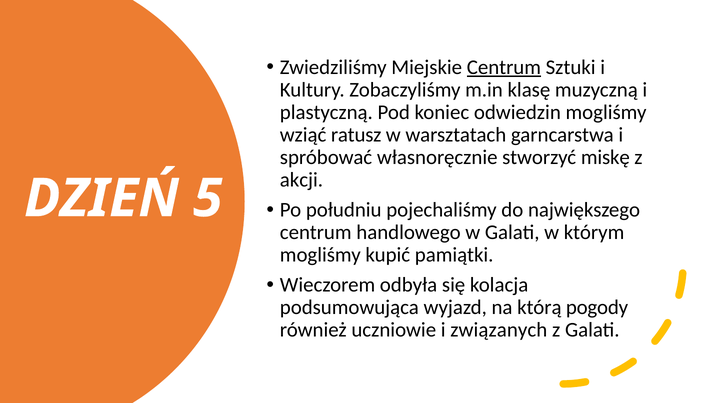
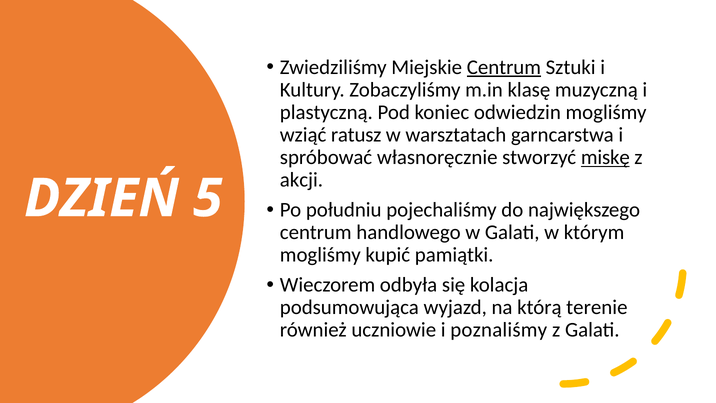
miskę underline: none -> present
pogody: pogody -> terenie
związanych: związanych -> poznaliśmy
